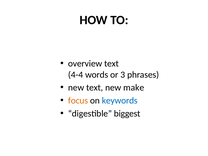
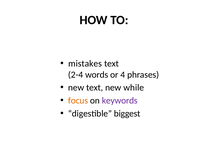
overview: overview -> mistakes
4-4: 4-4 -> 2-4
3: 3 -> 4
make: make -> while
keywords colour: blue -> purple
